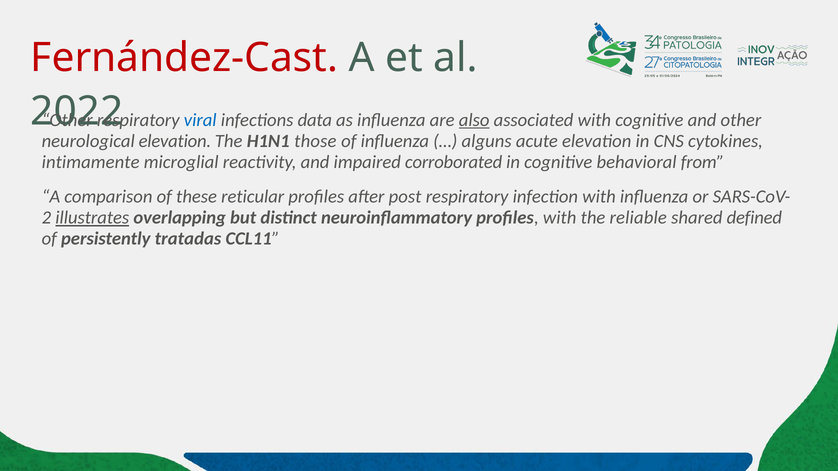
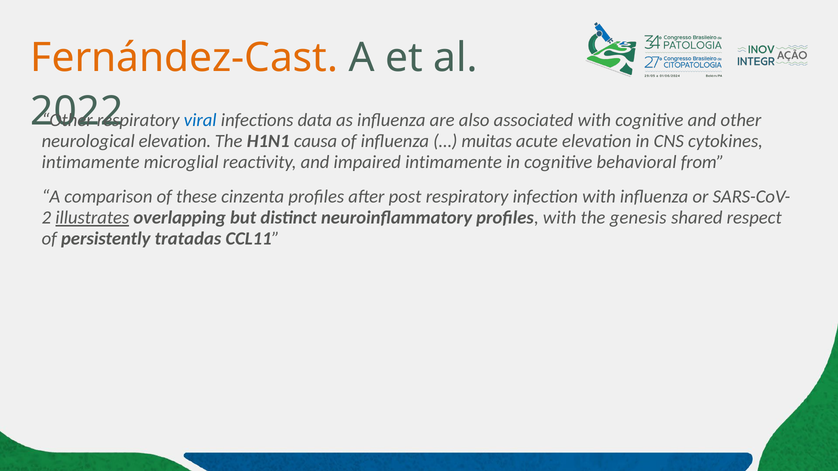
Fernández-Cast colour: red -> orange
also underline: present -> none
those: those -> causa
alguns: alguns -> muitas
impaired corroborated: corroborated -> intimamente
reticular: reticular -> cinzenta
reliable: reliable -> genesis
defined: defined -> respect
